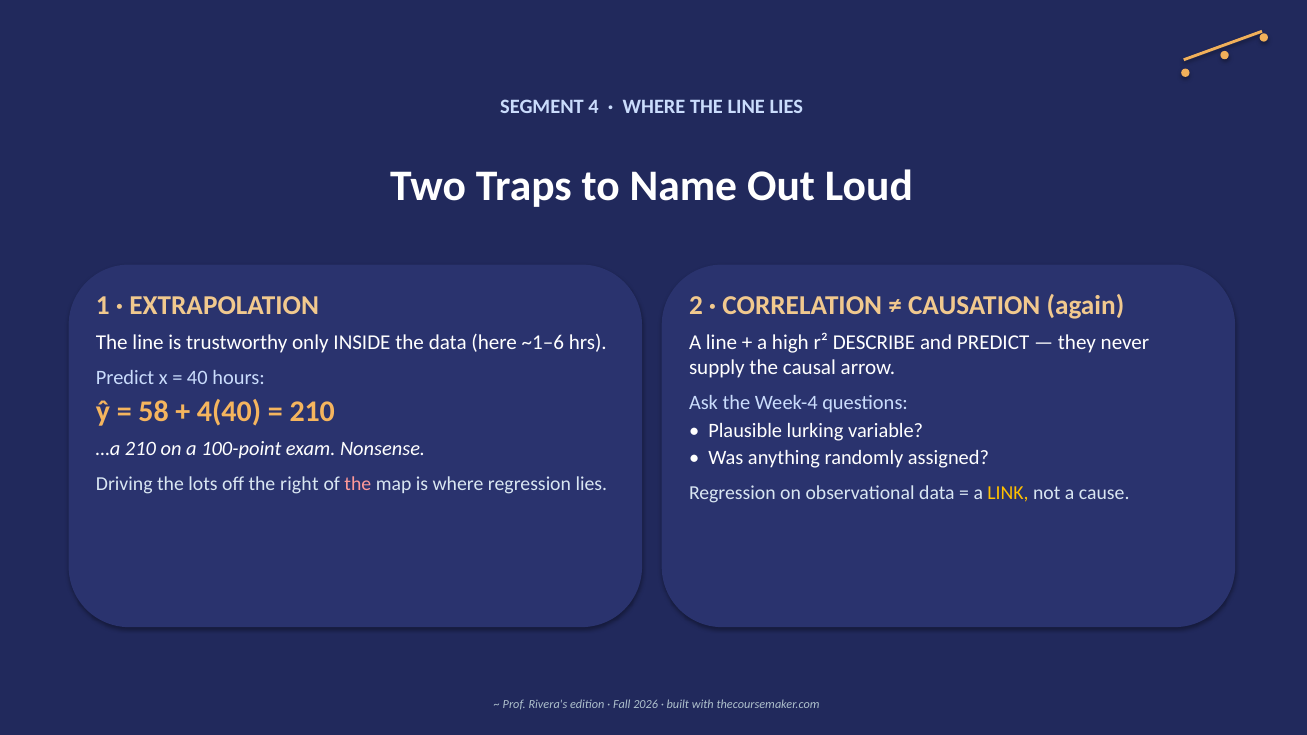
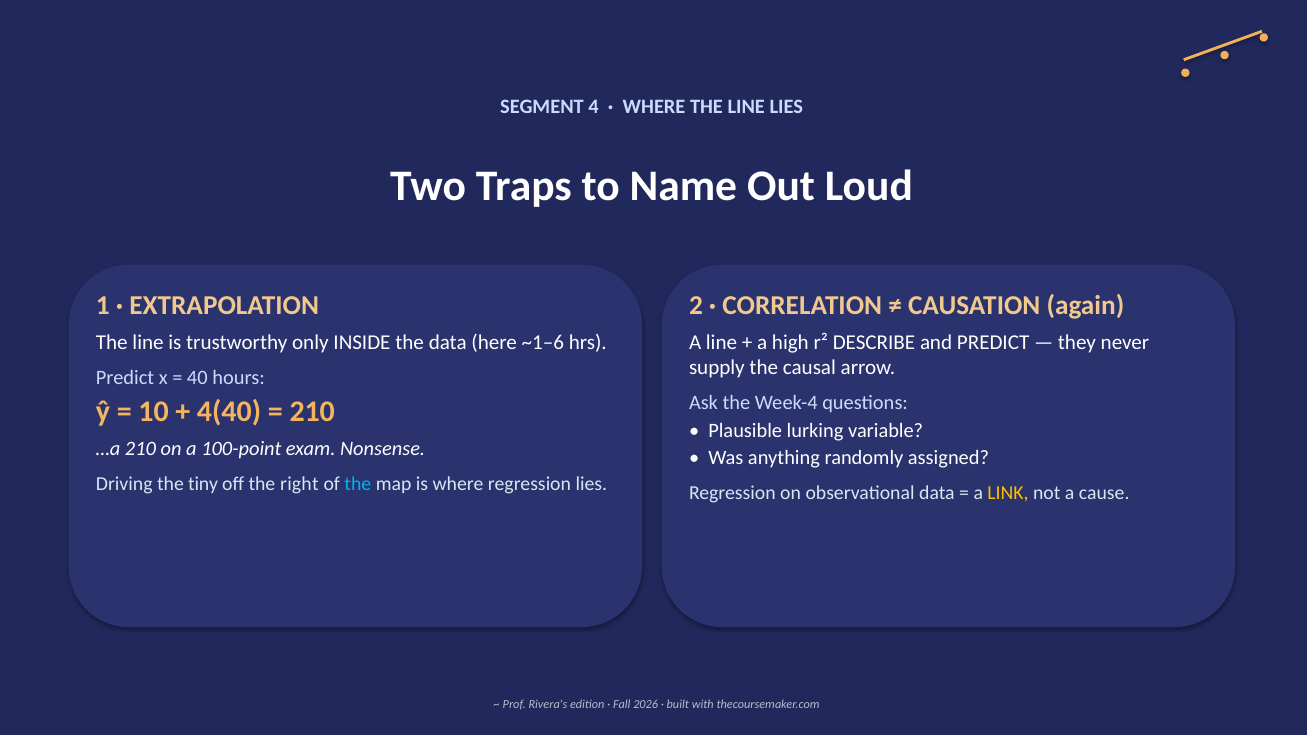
58: 58 -> 10
lots: lots -> tiny
the at (358, 484) colour: pink -> light blue
